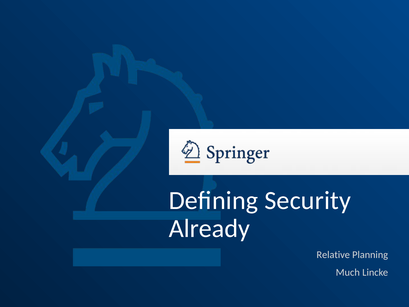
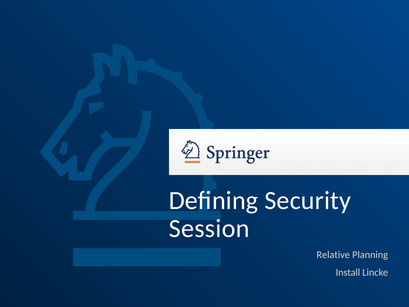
Already: Already -> Session
Much: Much -> Install
